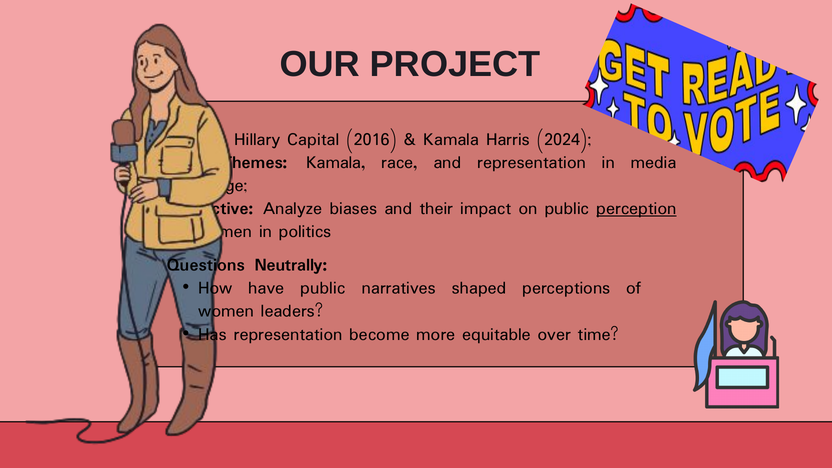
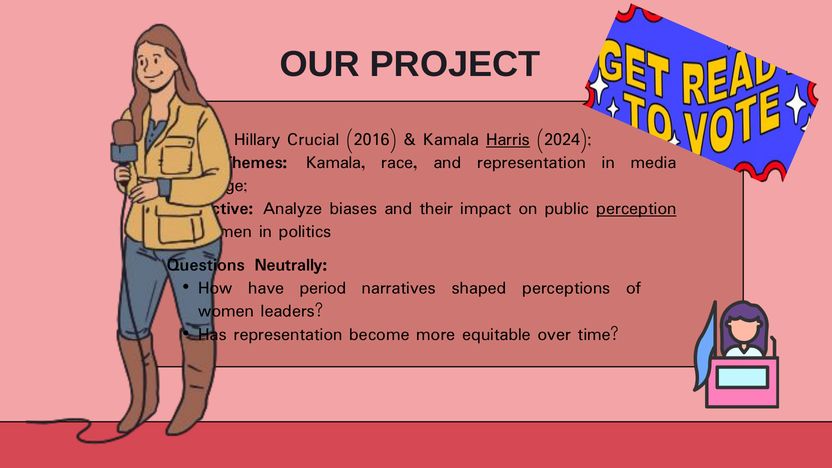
Capital: Capital -> Crucial
Harris underline: none -> present
have public: public -> period
